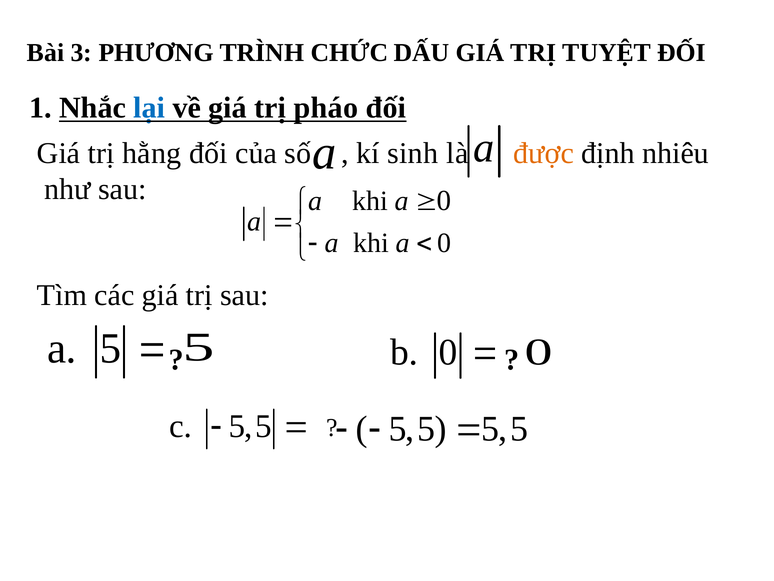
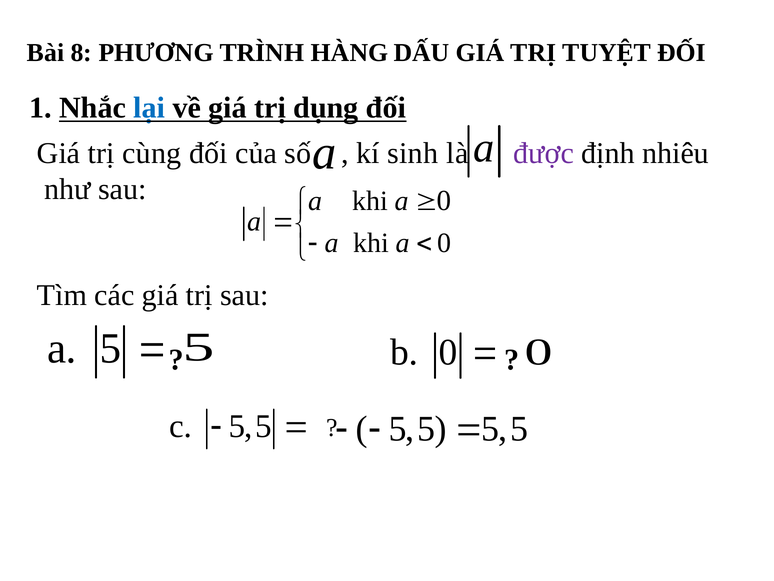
3: 3 -> 8
CHỨC: CHỨC -> HÀNG
pháo: pháo -> dụng
hằng: hằng -> cùng
được colour: orange -> purple
